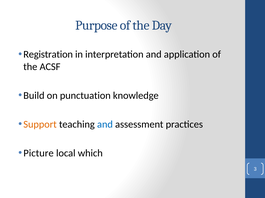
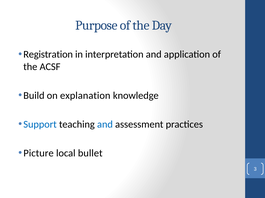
punctuation: punctuation -> explanation
Support colour: orange -> blue
which: which -> bullet
